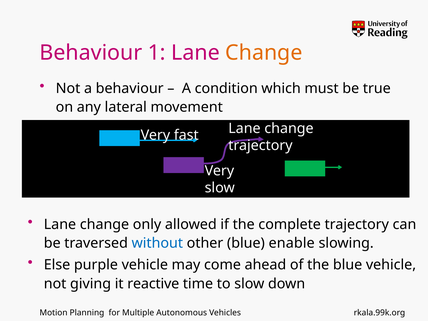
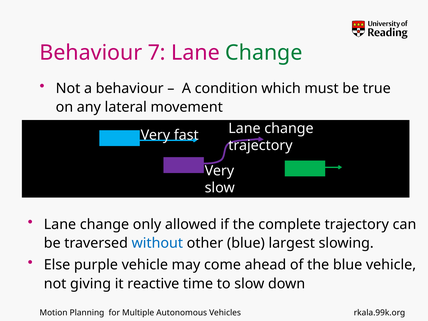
1: 1 -> 7
Change at (264, 53) colour: orange -> green
enable: enable -> largest
